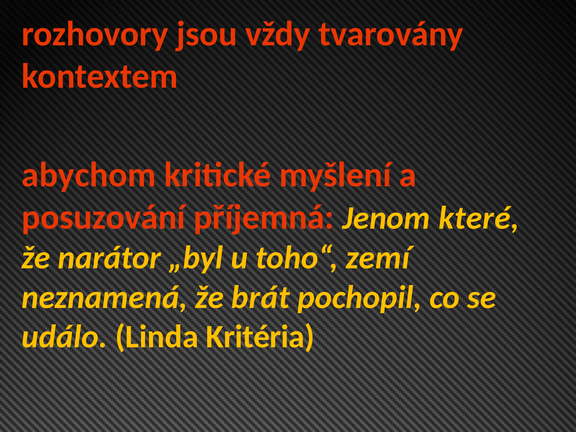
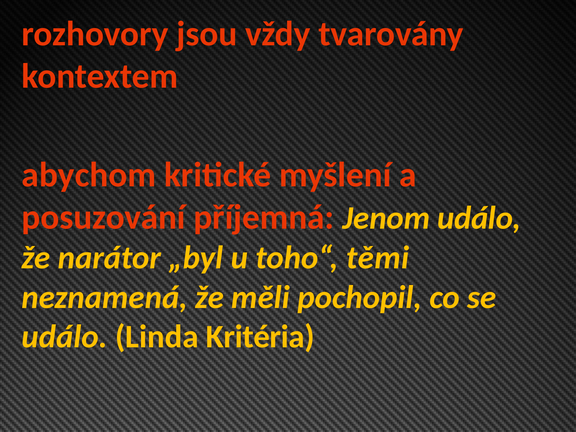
Jenom které: které -> událo
zemí: zemí -> těmi
brát: brát -> měli
